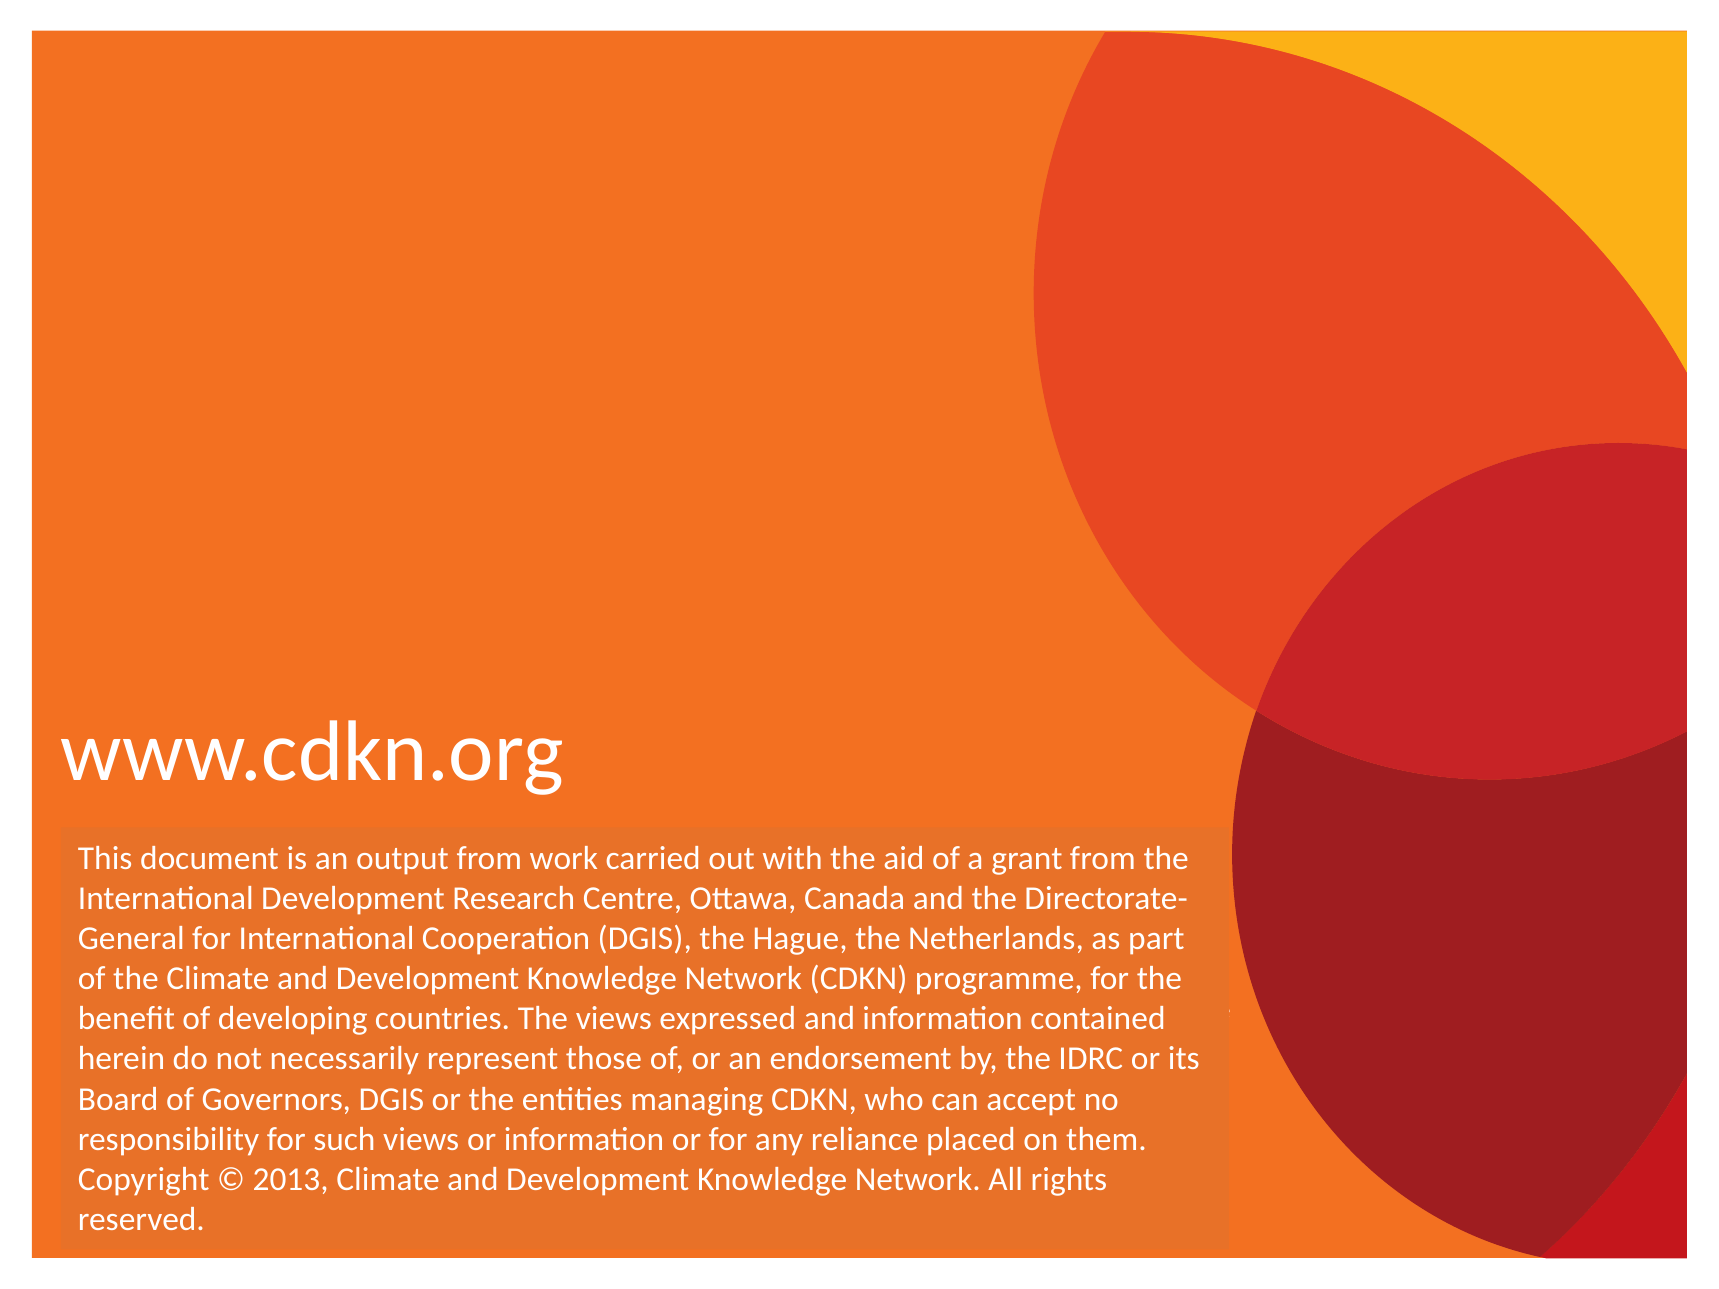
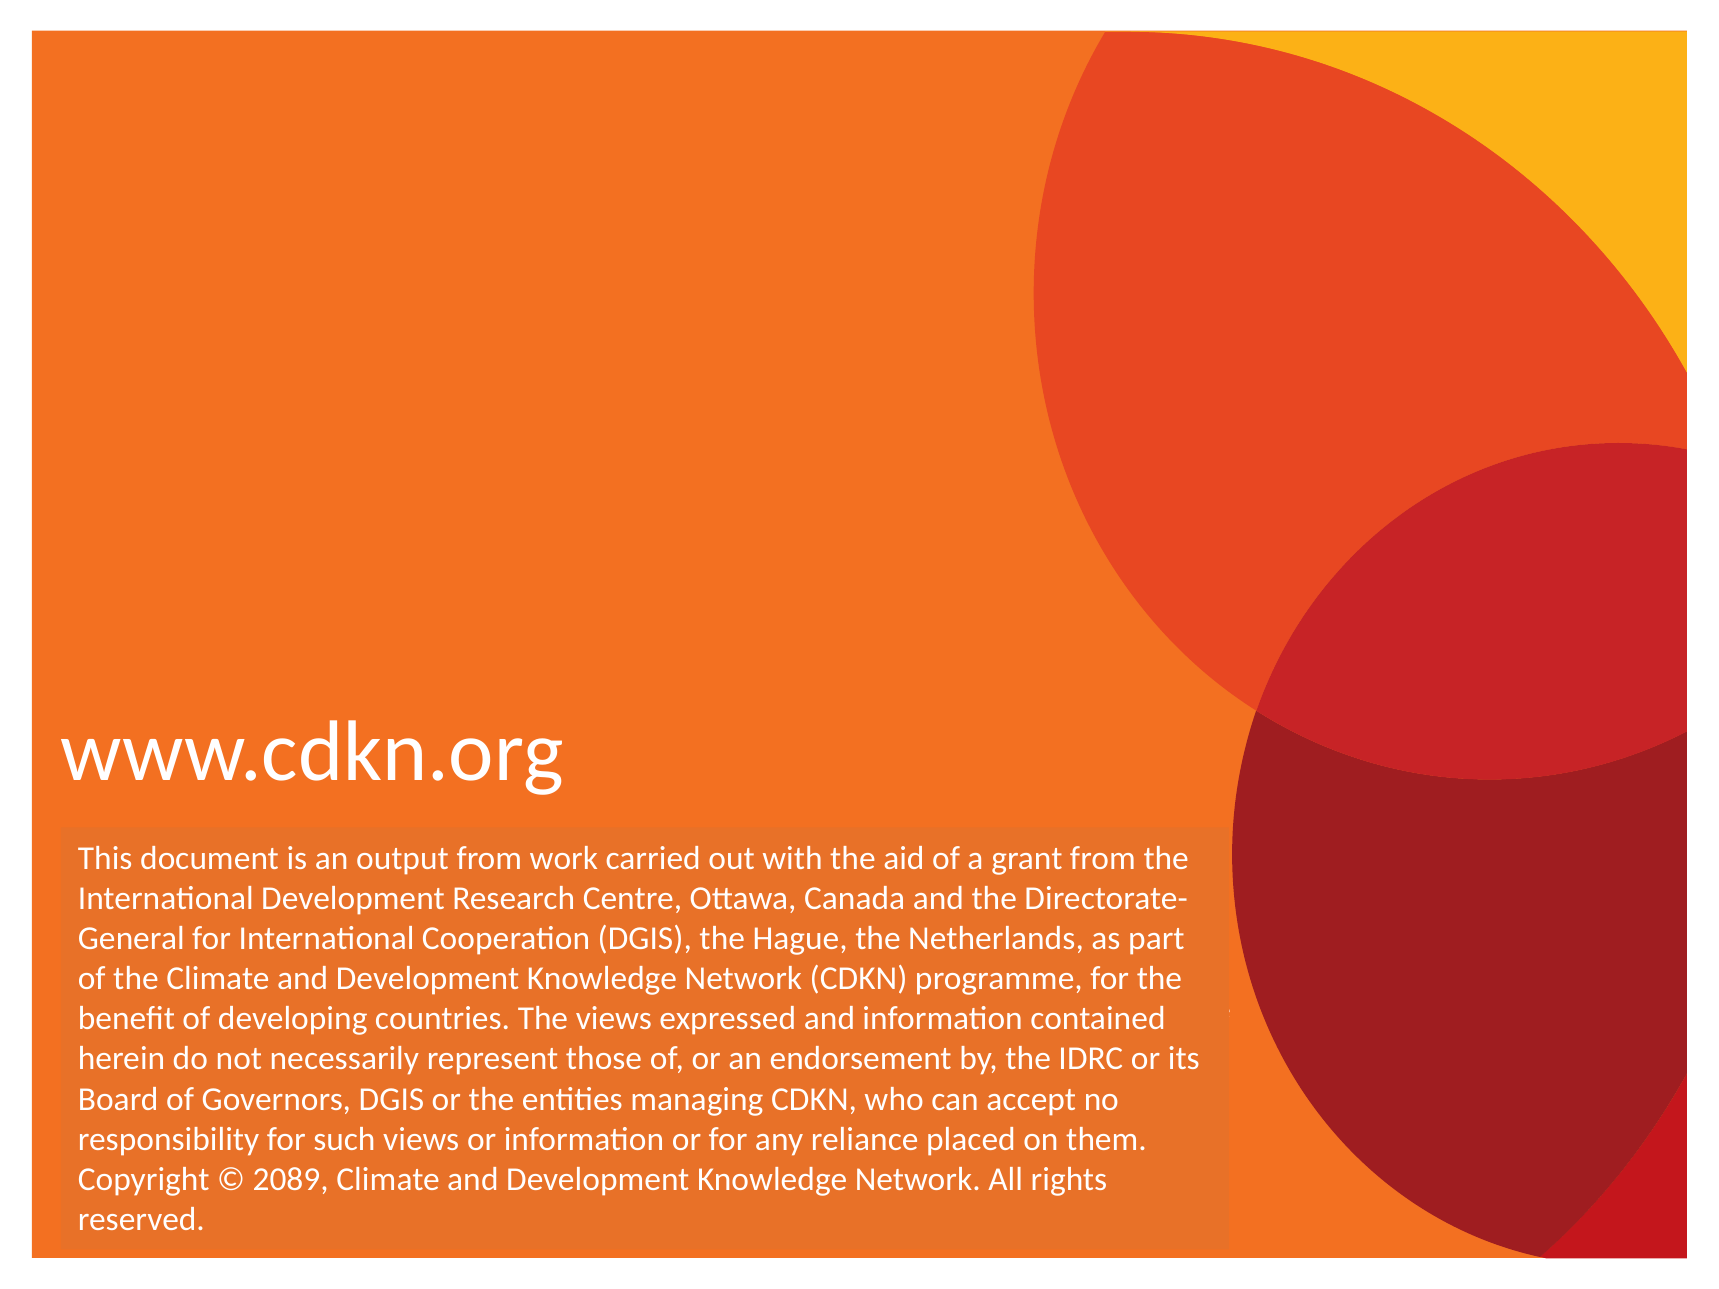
2013: 2013 -> 2089
